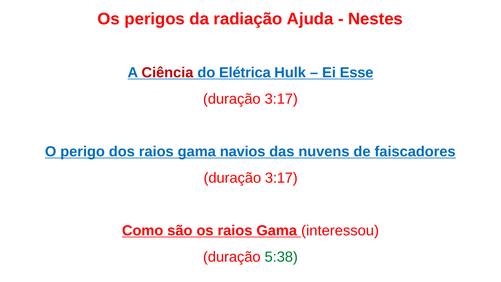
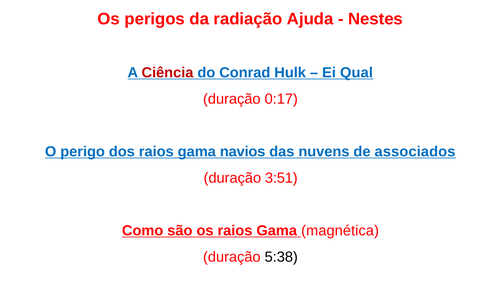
Elétrica: Elétrica -> Conrad
Esse: Esse -> Qual
3:17 at (281, 99): 3:17 -> 0:17
faiscadores: faiscadores -> associados
3:17 at (281, 178): 3:17 -> 3:51
interessou: interessou -> magnética
5:38 colour: green -> black
